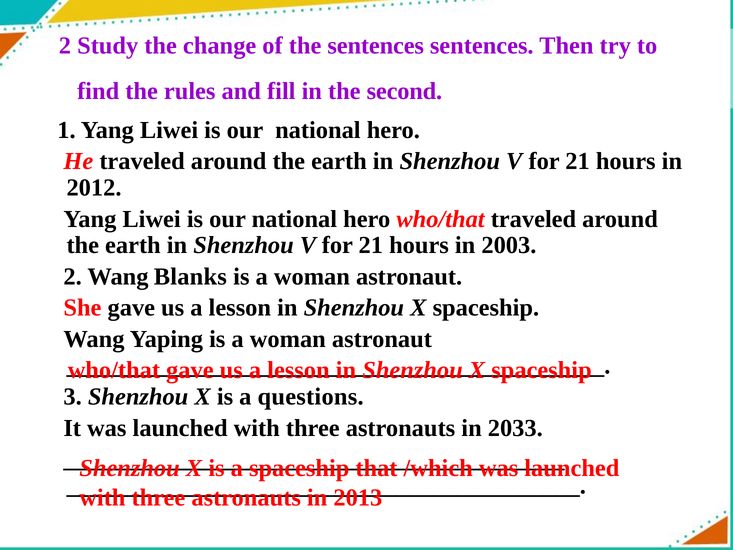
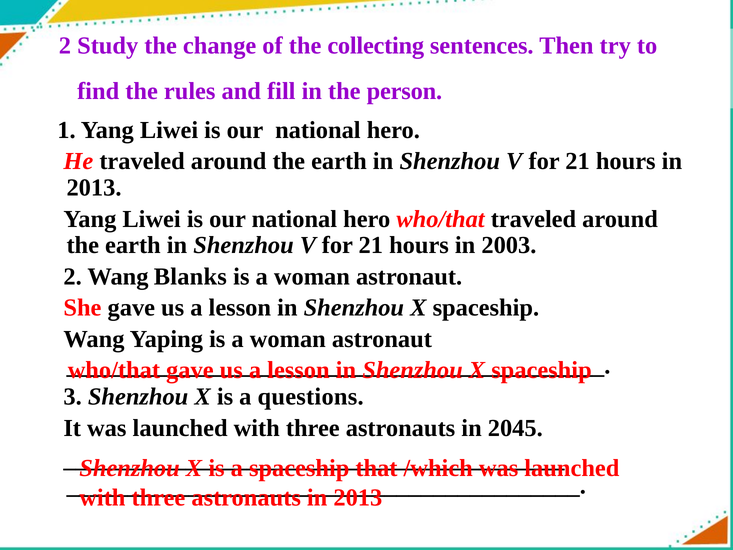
the sentences: sentences -> collecting
second: second -> person
2012 at (94, 188): 2012 -> 2013
2033: 2033 -> 2045
